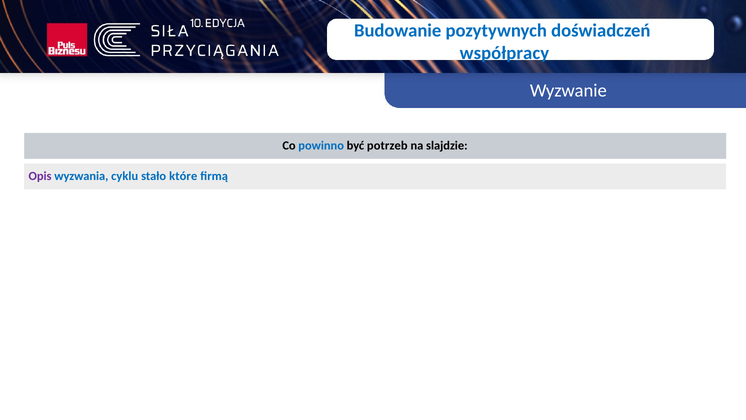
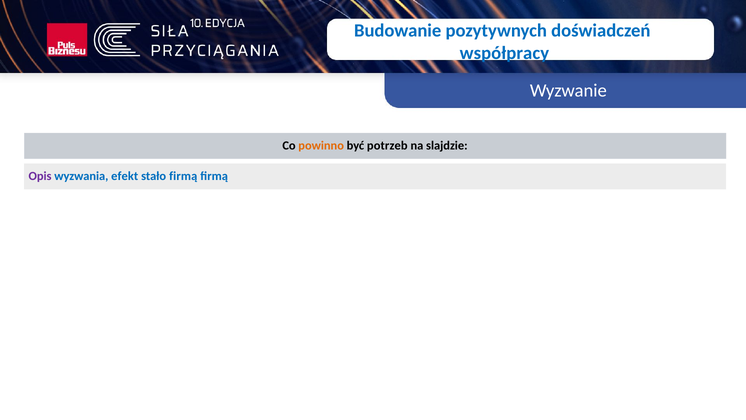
powinno colour: blue -> orange
cyklu: cyklu -> efekt
stało które: które -> firmą
